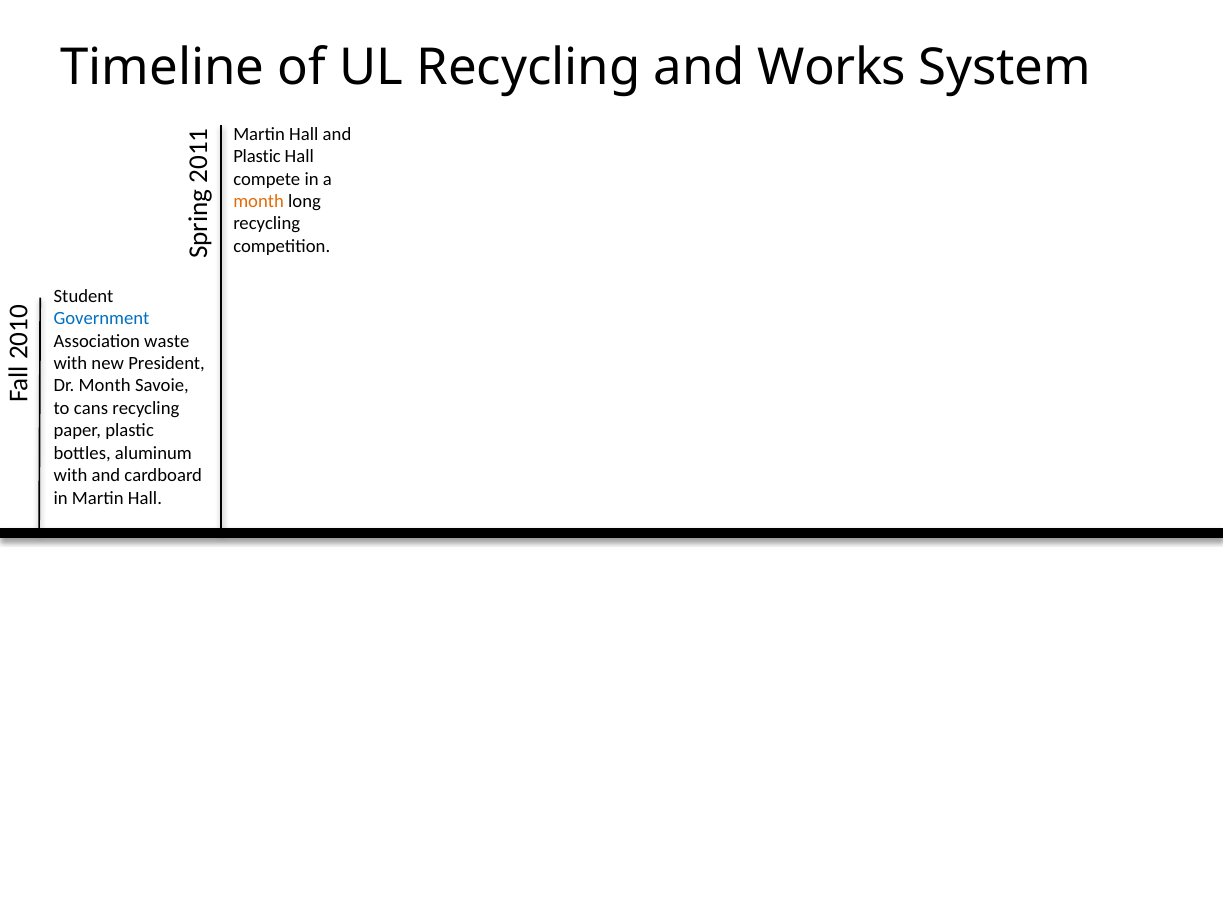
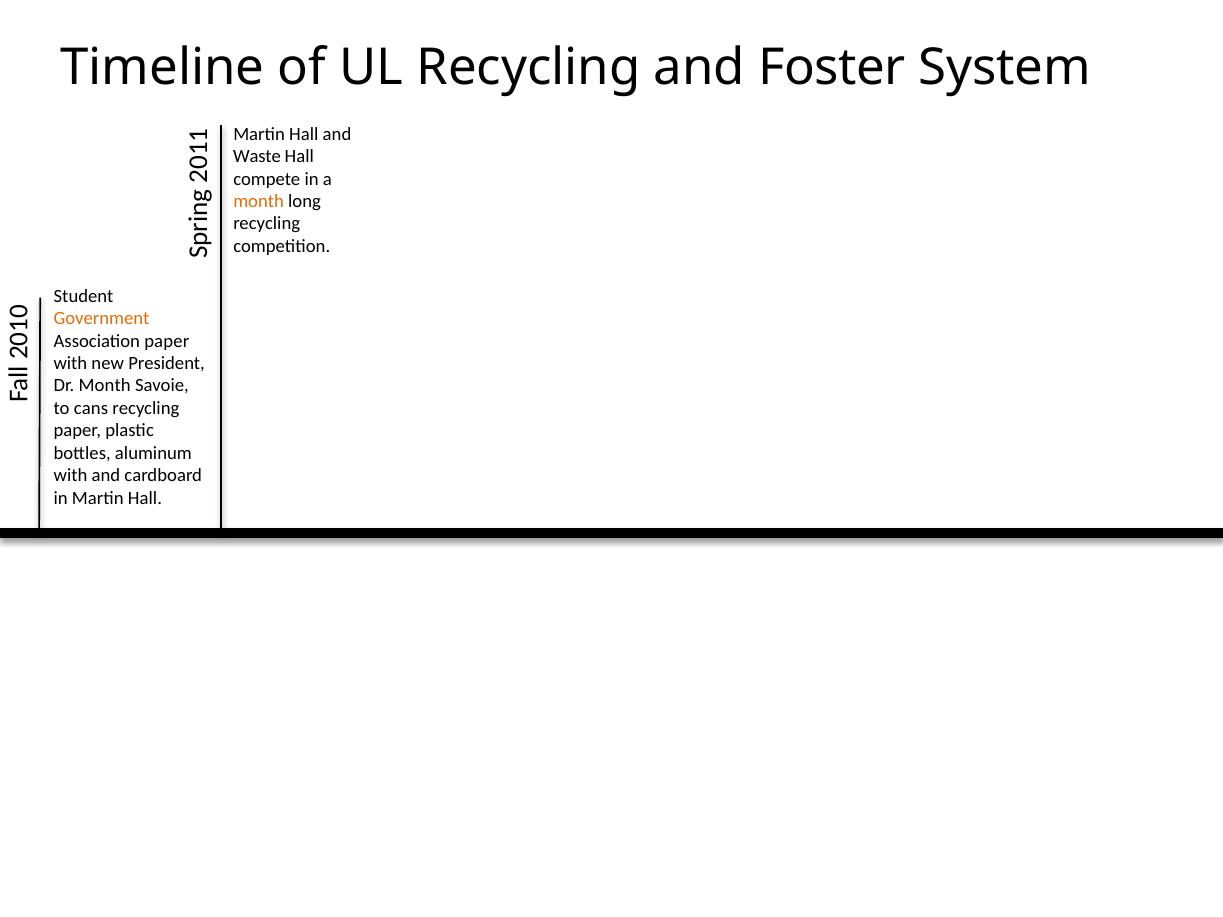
Works: Works -> Foster
Plastic at (257, 156): Plastic -> Waste
Government colour: blue -> orange
Association waste: waste -> paper
